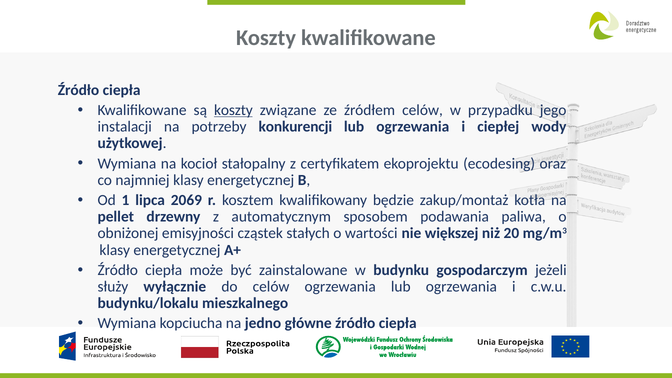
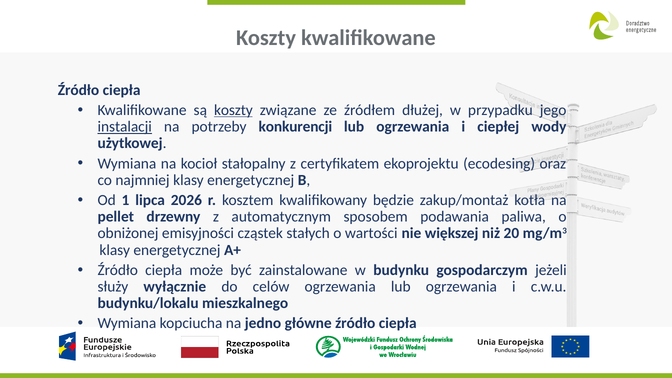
źródłem celów: celów -> dłużej
instalacji underline: none -> present
2069: 2069 -> 2026
